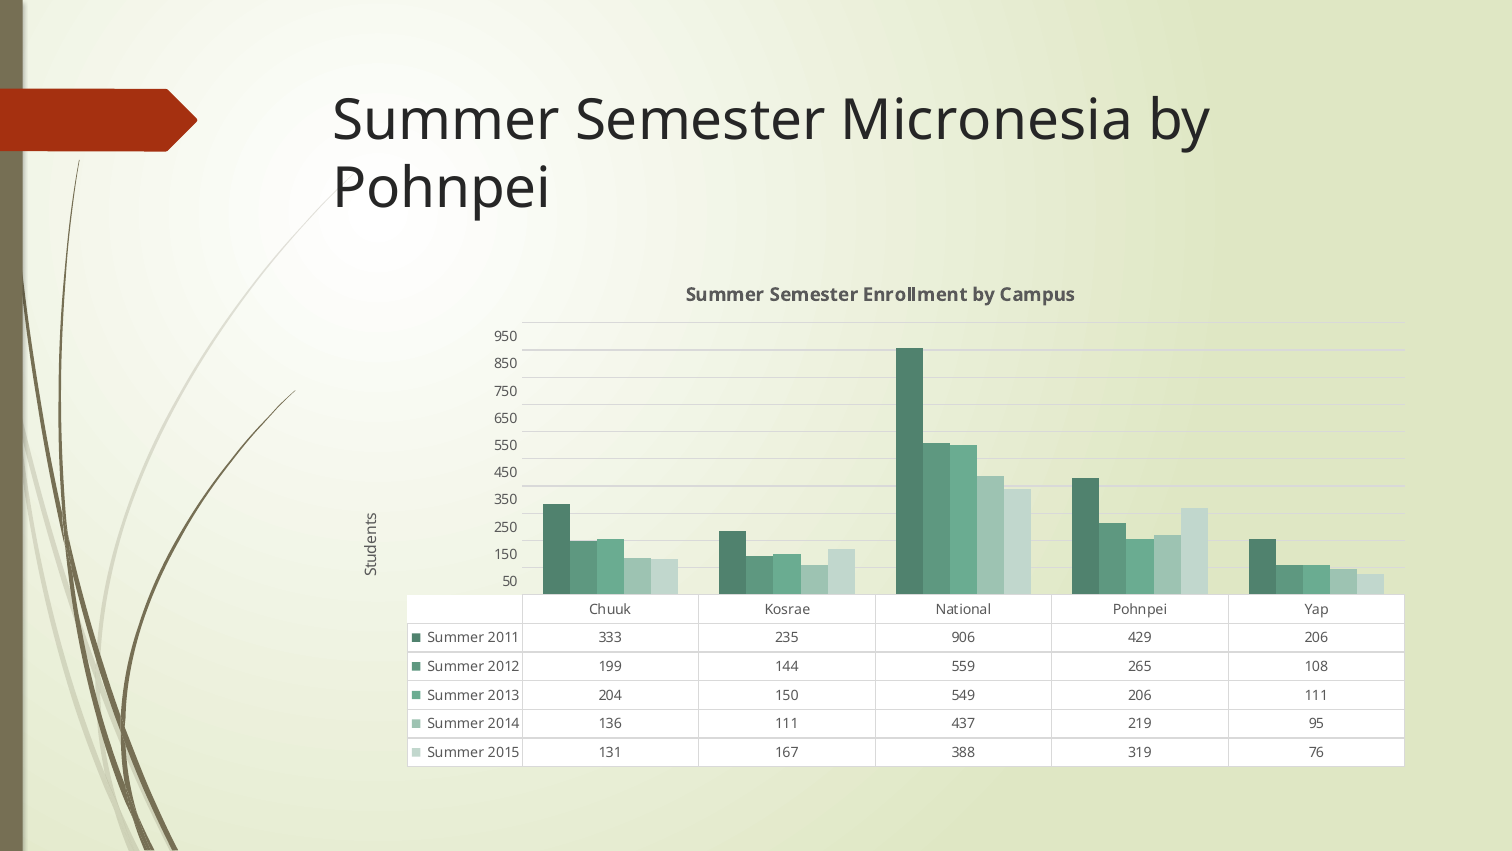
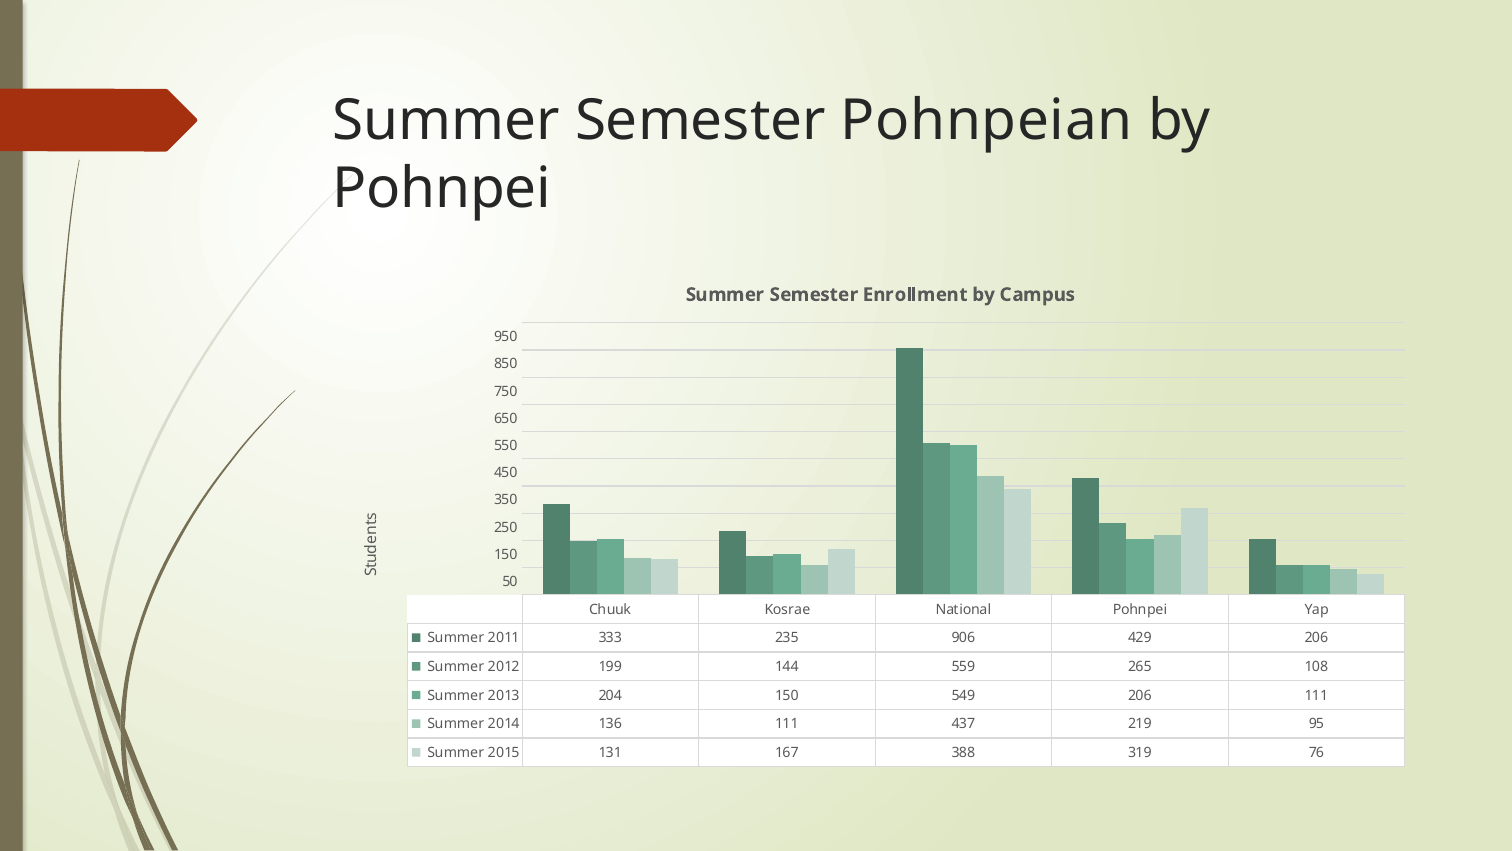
Micronesia: Micronesia -> Pohnpeian
